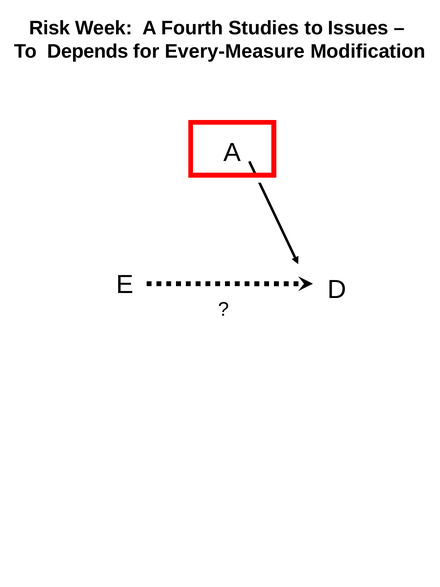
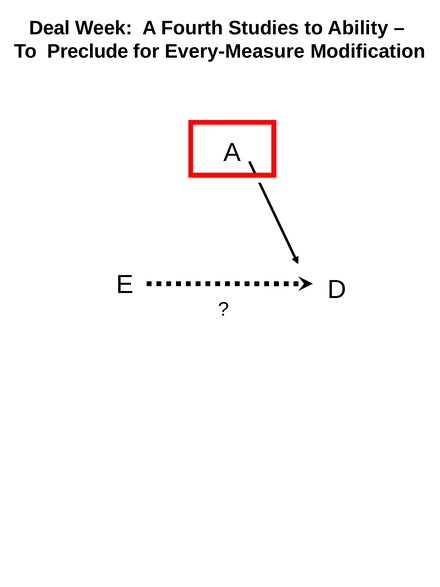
Risk: Risk -> Deal
Issues: Issues -> Ability
Depends: Depends -> Preclude
